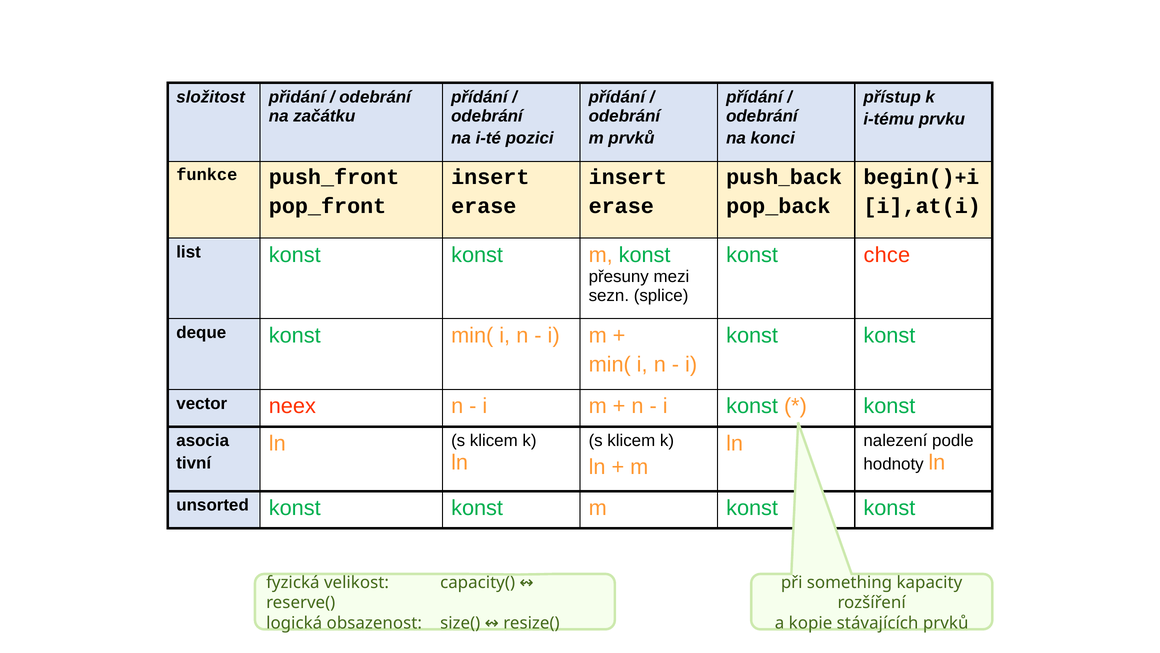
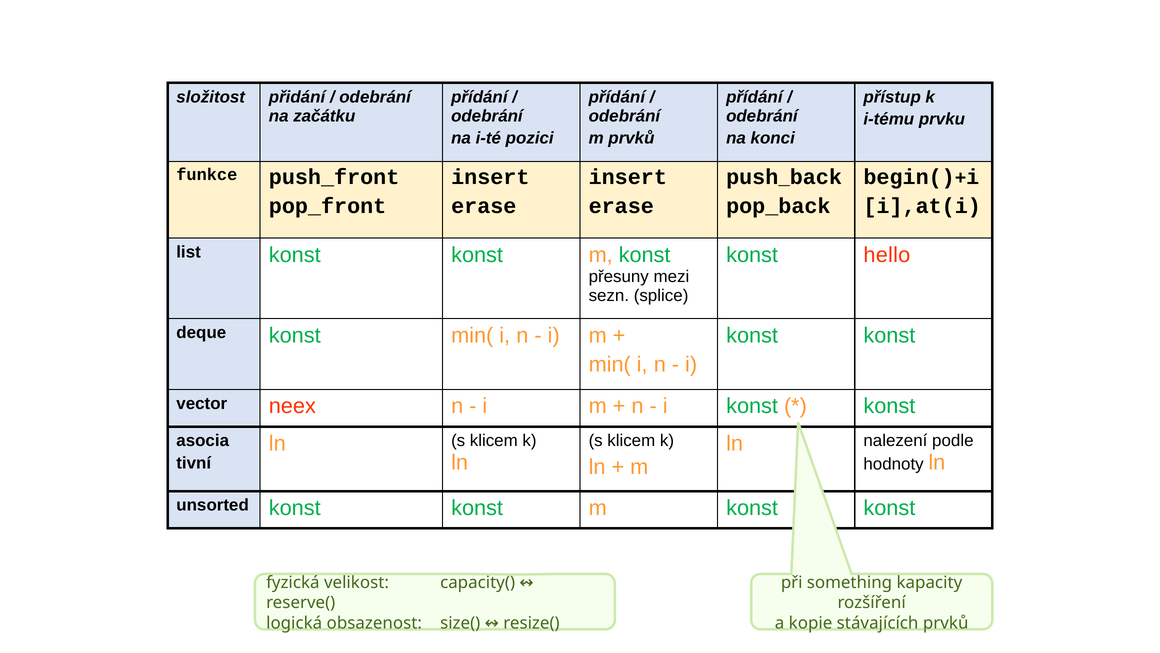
chce: chce -> hello
